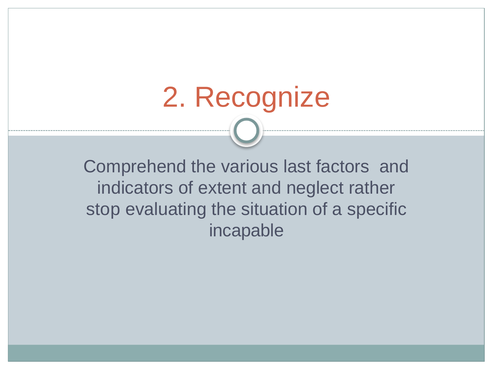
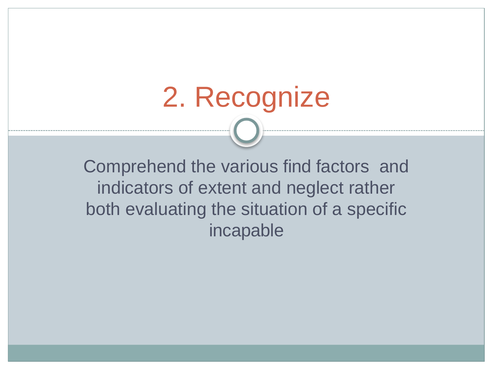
last: last -> find
stop: stop -> both
